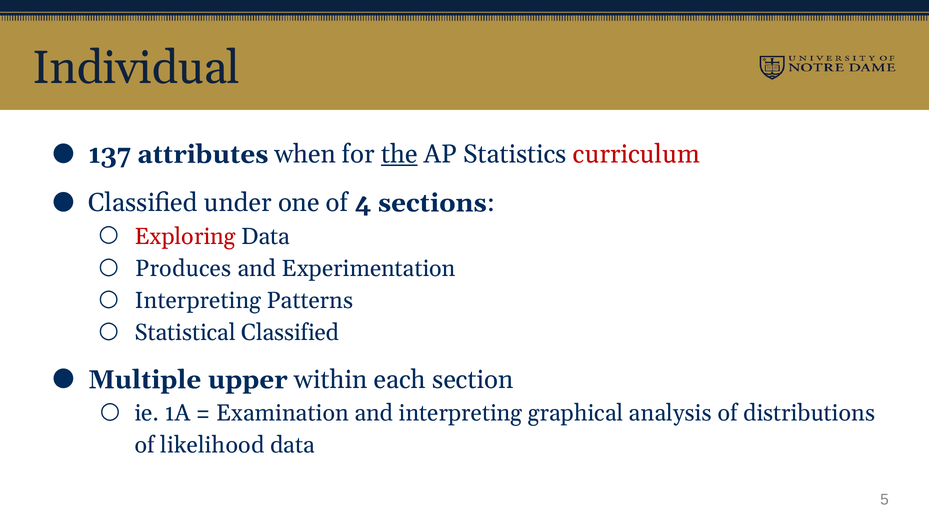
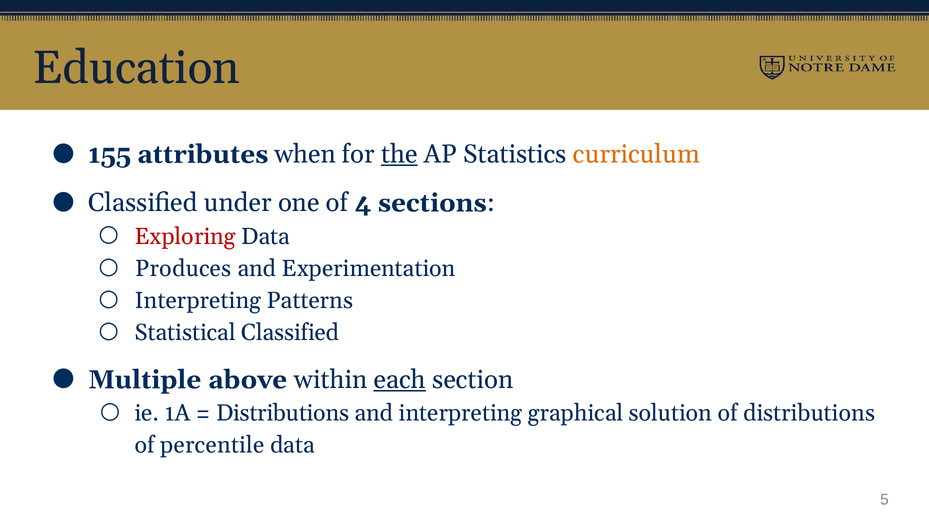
Individual: Individual -> Education
137: 137 -> 155
curriculum colour: red -> orange
upper: upper -> above
each underline: none -> present
Examination at (283, 413): Examination -> Distributions
analysis: analysis -> solution
likelihood: likelihood -> percentile
